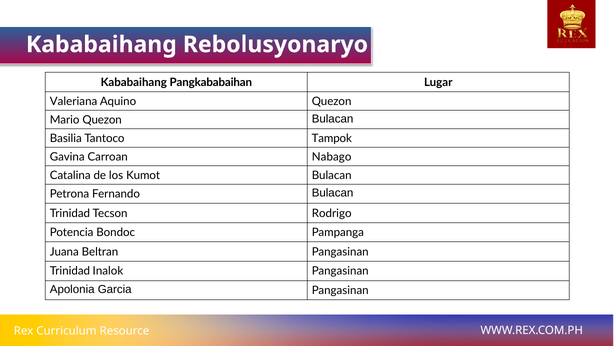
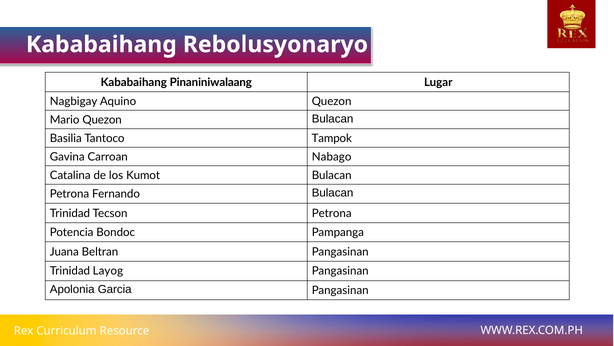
Pangkababaihan: Pangkababaihan -> Pinaniniwalaang
Valeriana: Valeriana -> Nagbigay
Tecson Rodrigo: Rodrigo -> Petrona
Inalok: Inalok -> Layog
